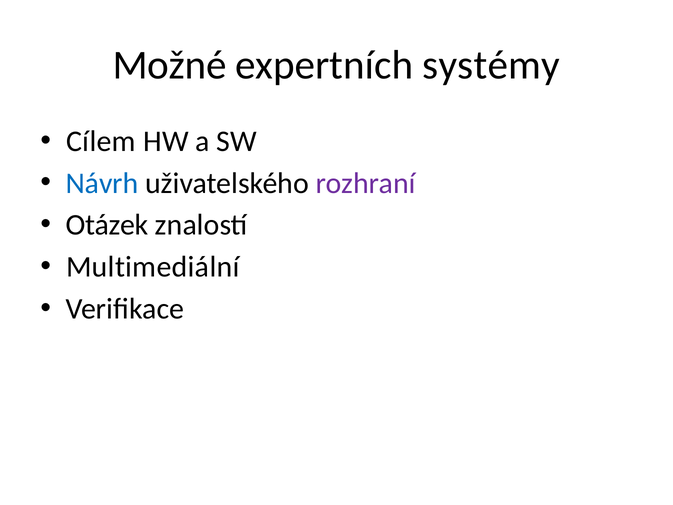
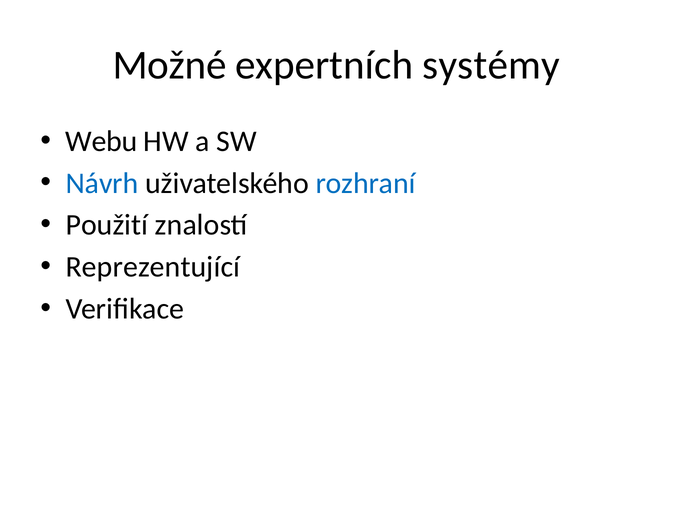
Cílem: Cílem -> Webu
rozhraní colour: purple -> blue
Otázek: Otázek -> Použití
Multimediální: Multimediální -> Reprezentující
